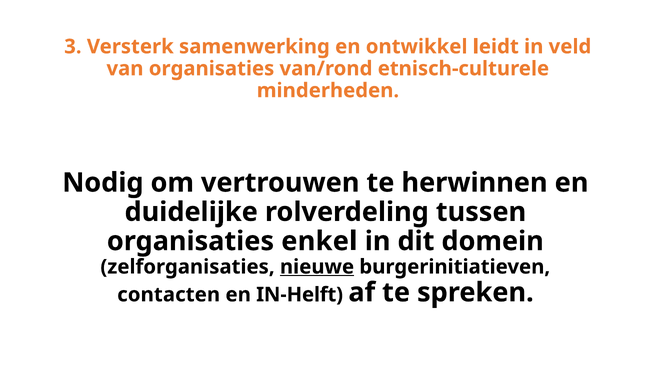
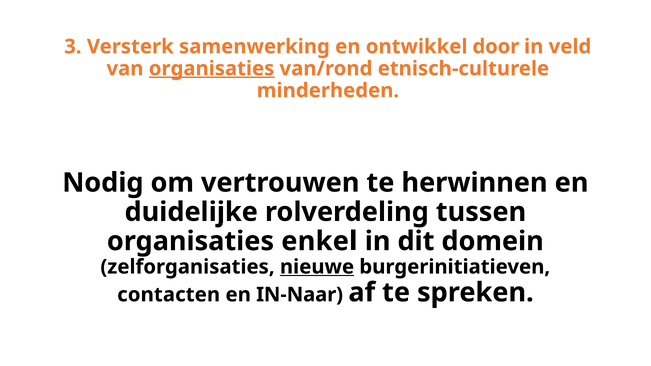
leidt: leidt -> door
organisaties at (212, 69) underline: none -> present
IN-Helft: IN-Helft -> IN-Naar
